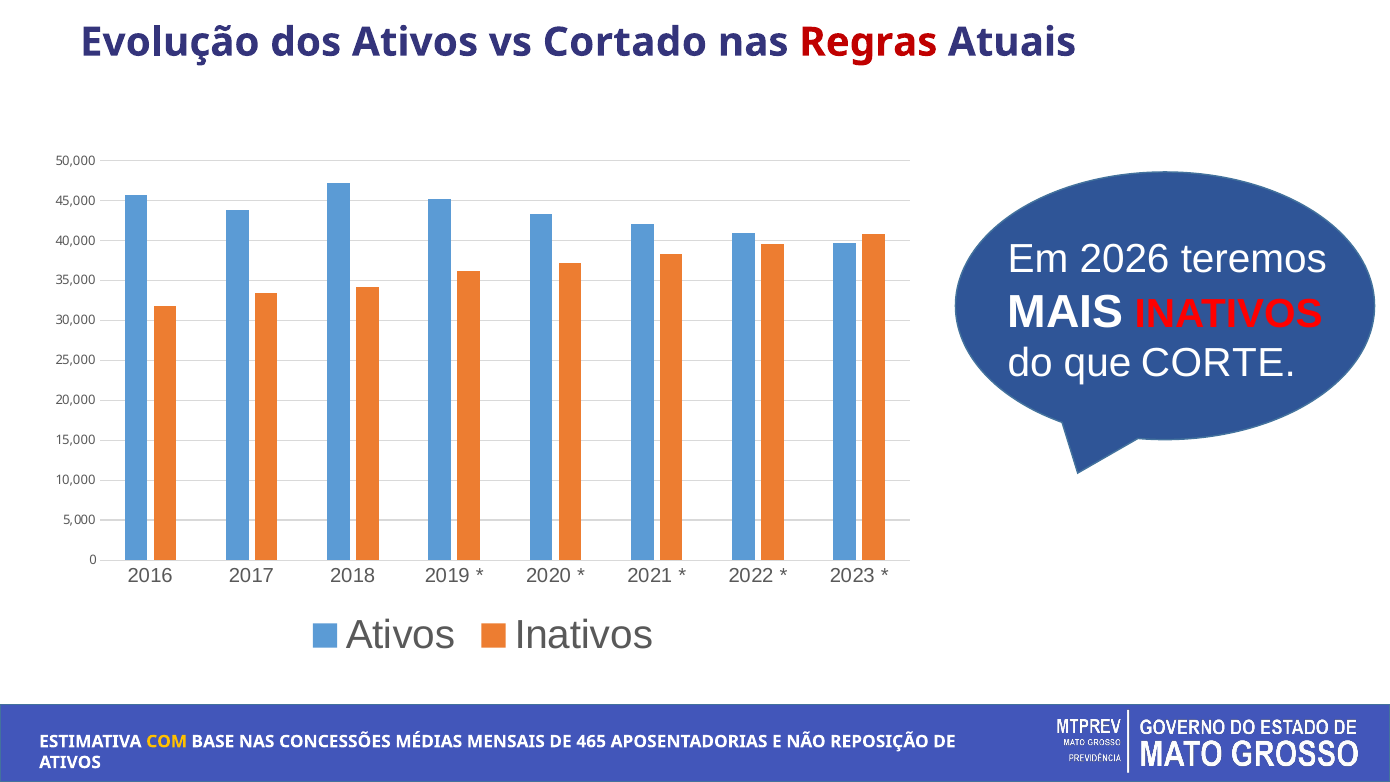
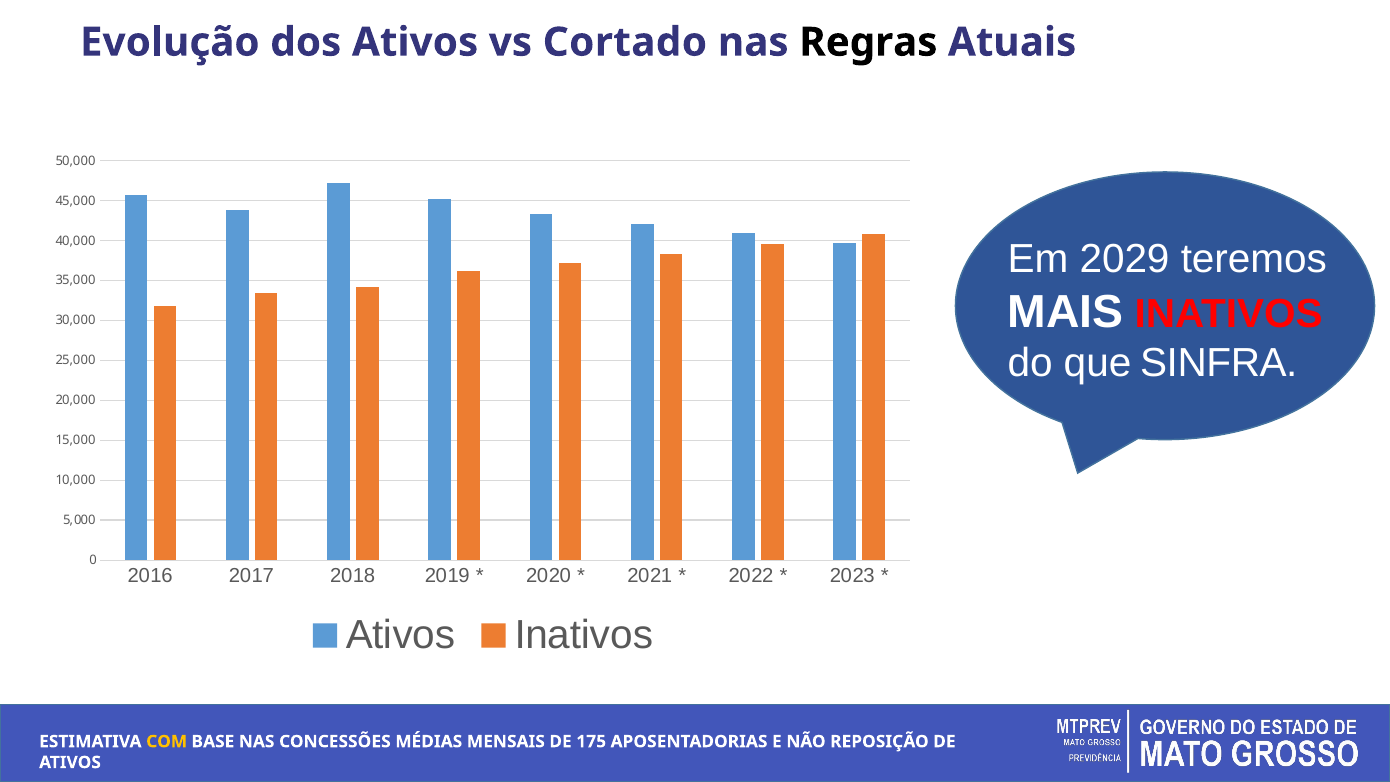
Regras colour: red -> black
2026: 2026 -> 2029
CORTE: CORTE -> SINFRA
465: 465 -> 175
